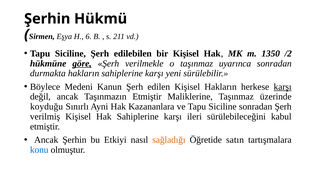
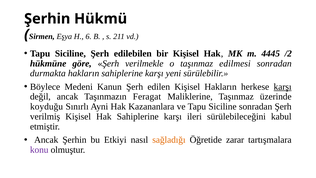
1350: 1350 -> 4445
göre underline: present -> none
uyarınca: uyarınca -> edilmesi
Taşınmazın Etmiştir: Etmiştir -> Feragat
satın: satın -> zarar
konu colour: blue -> purple
